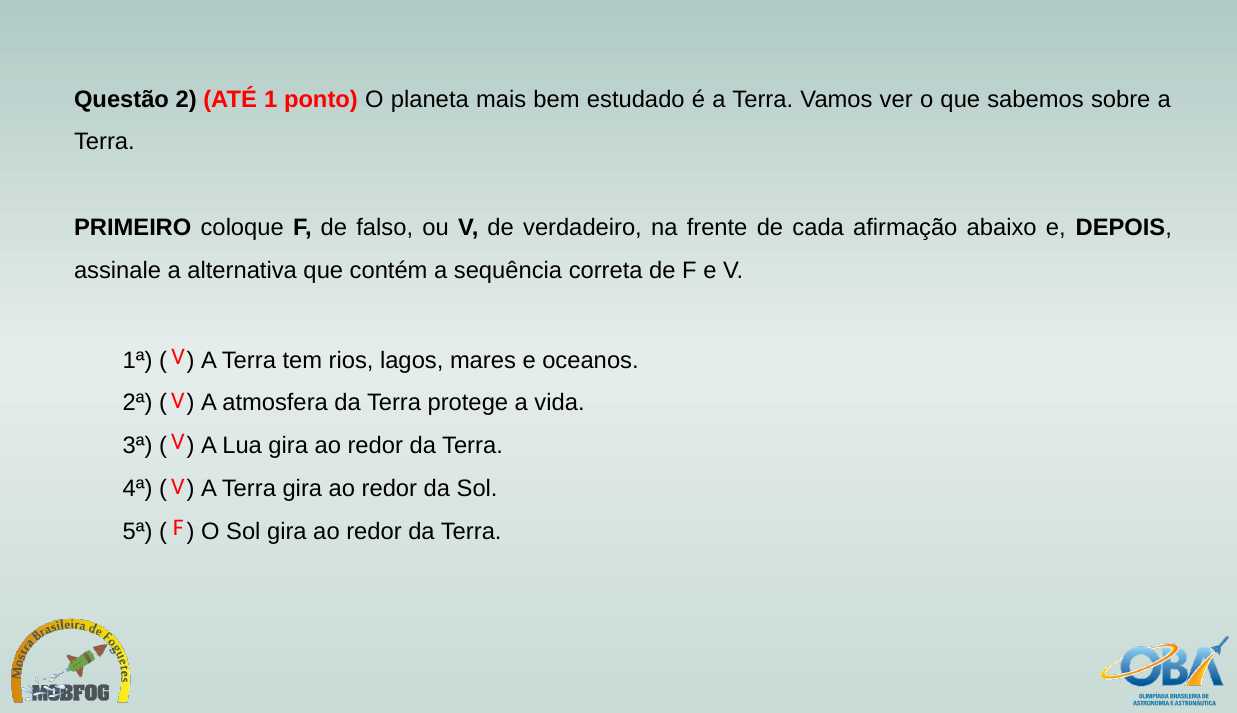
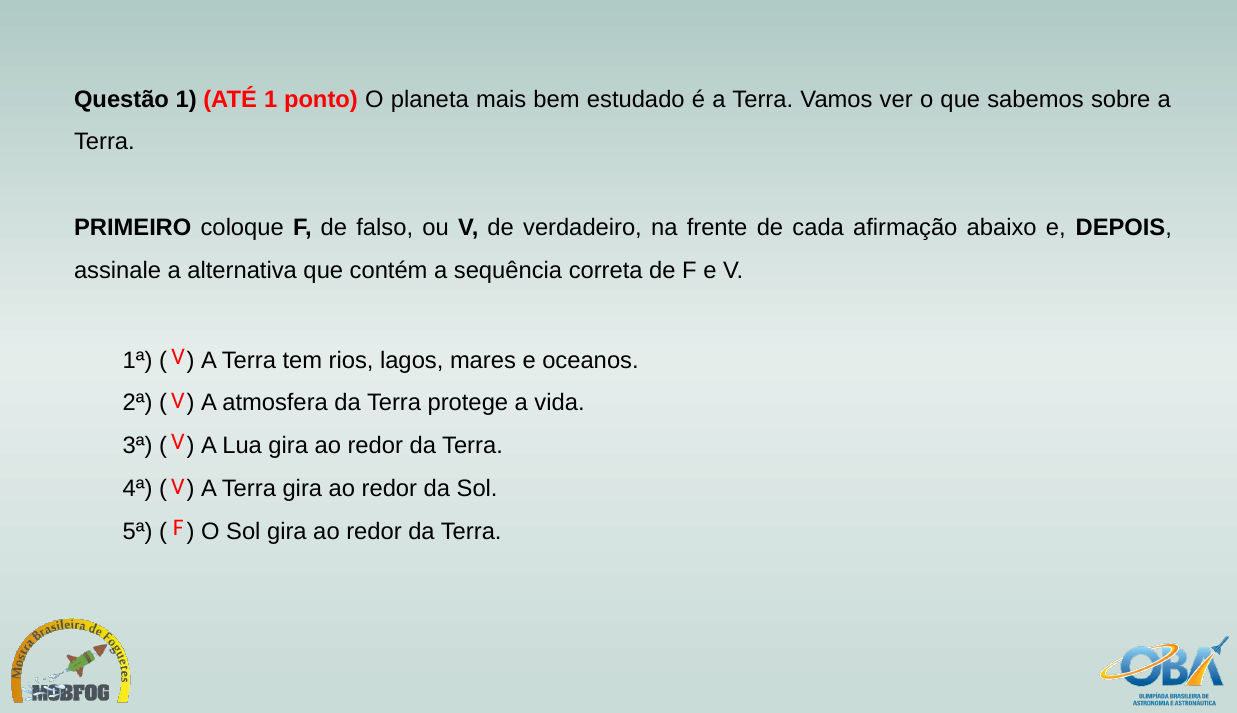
Questão 2: 2 -> 1
